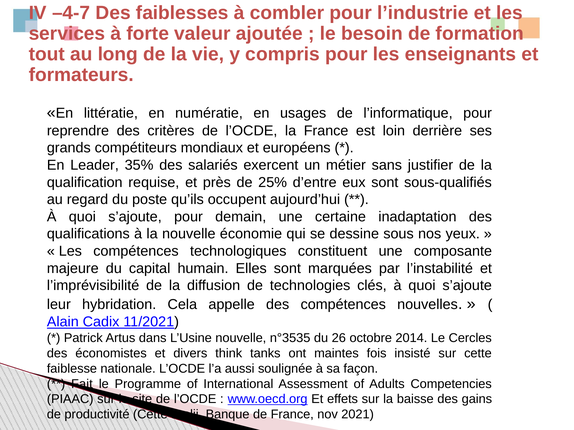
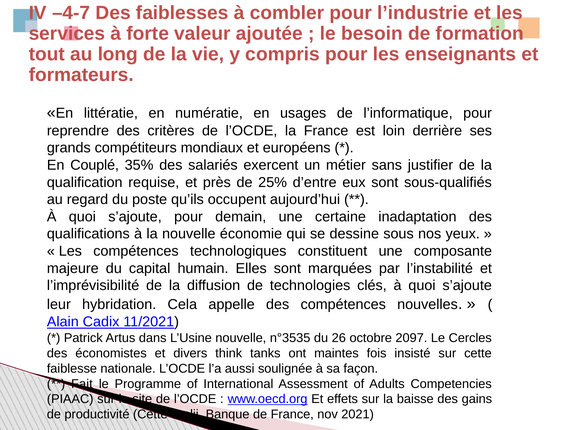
Leader: Leader -> Couplé
2014: 2014 -> 2097
